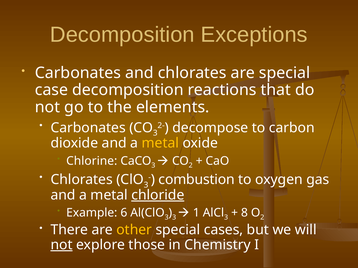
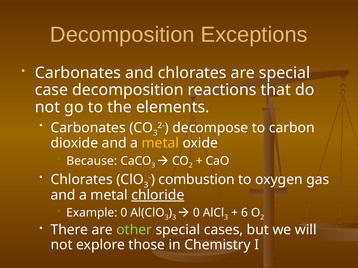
Chlorine: Chlorine -> Because
Example 6: 6 -> 0
1 at (196, 213): 1 -> 0
8: 8 -> 6
other colour: yellow -> light green
not at (62, 245) underline: present -> none
